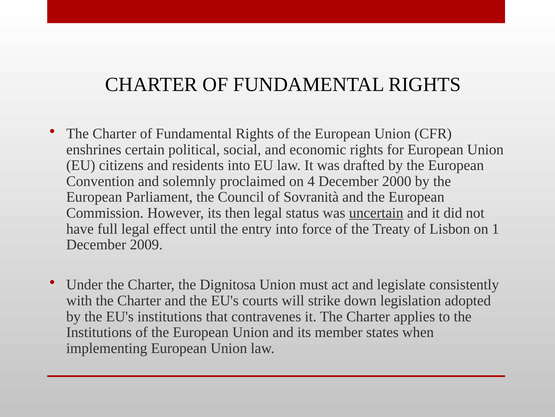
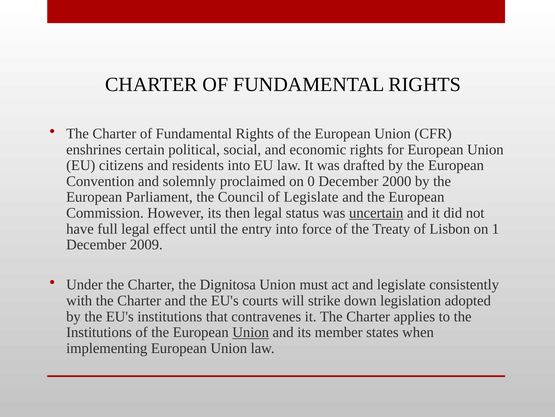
4: 4 -> 0
of Sovranità: Sovranità -> Legislate
Union at (251, 332) underline: none -> present
